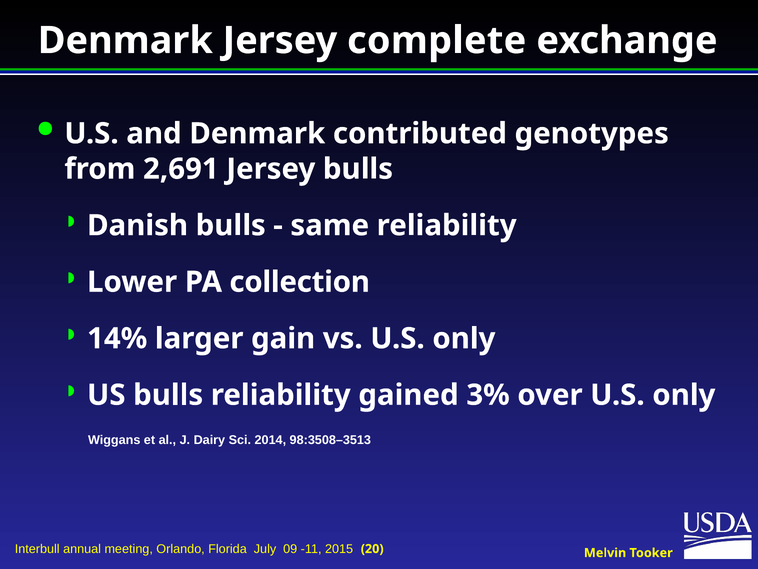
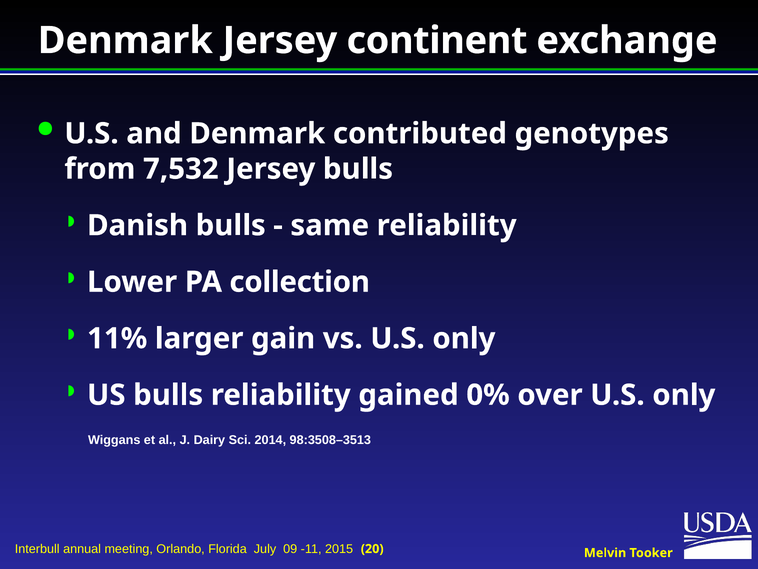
complete: complete -> continent
2,691: 2,691 -> 7,532
14%: 14% -> 11%
3%: 3% -> 0%
